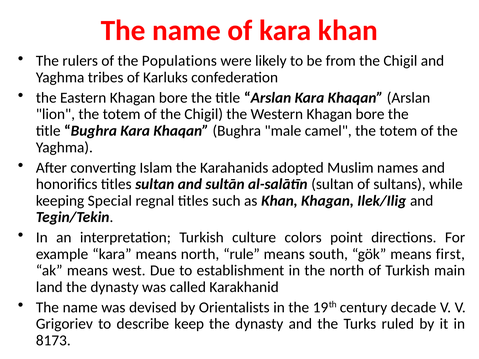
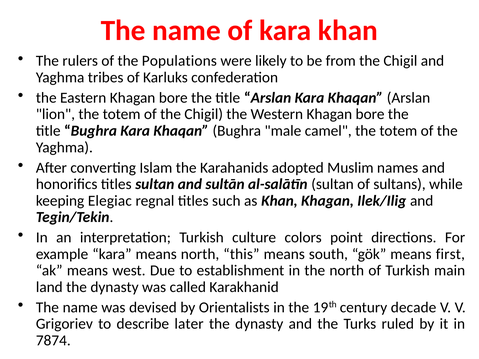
Special: Special -> Elegiac
rule: rule -> this
keep: keep -> later
8173: 8173 -> 7874
